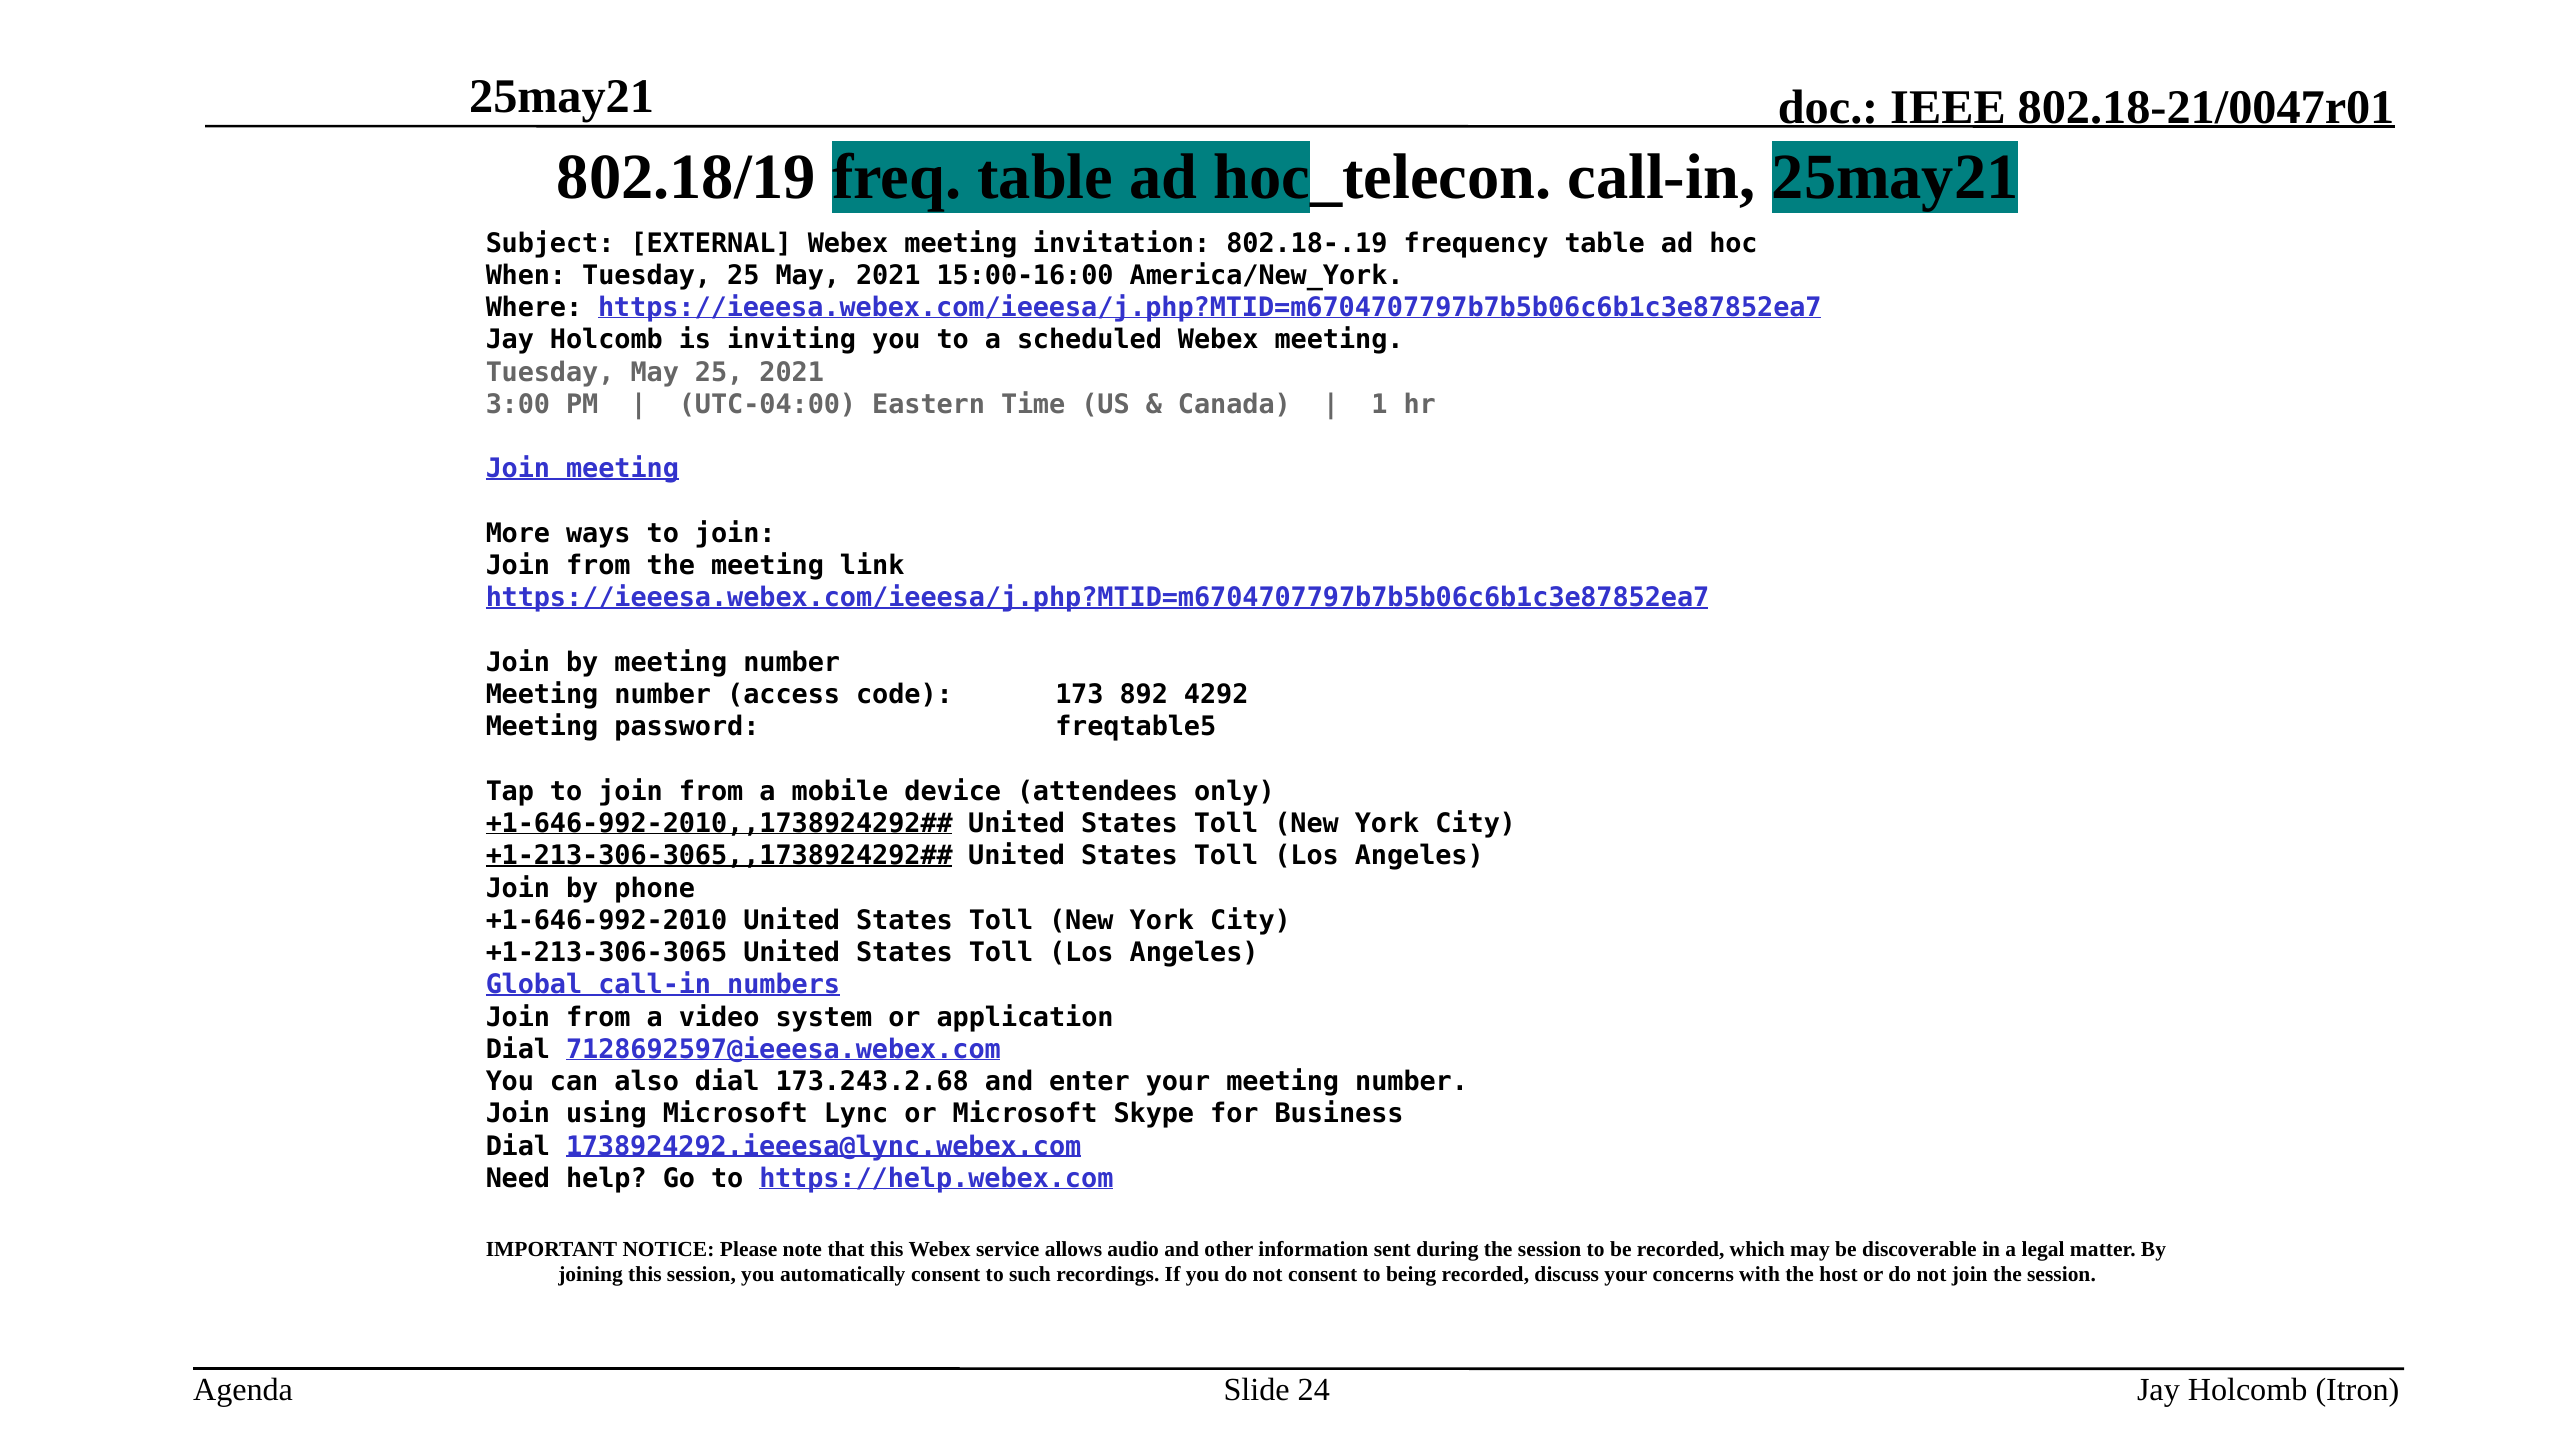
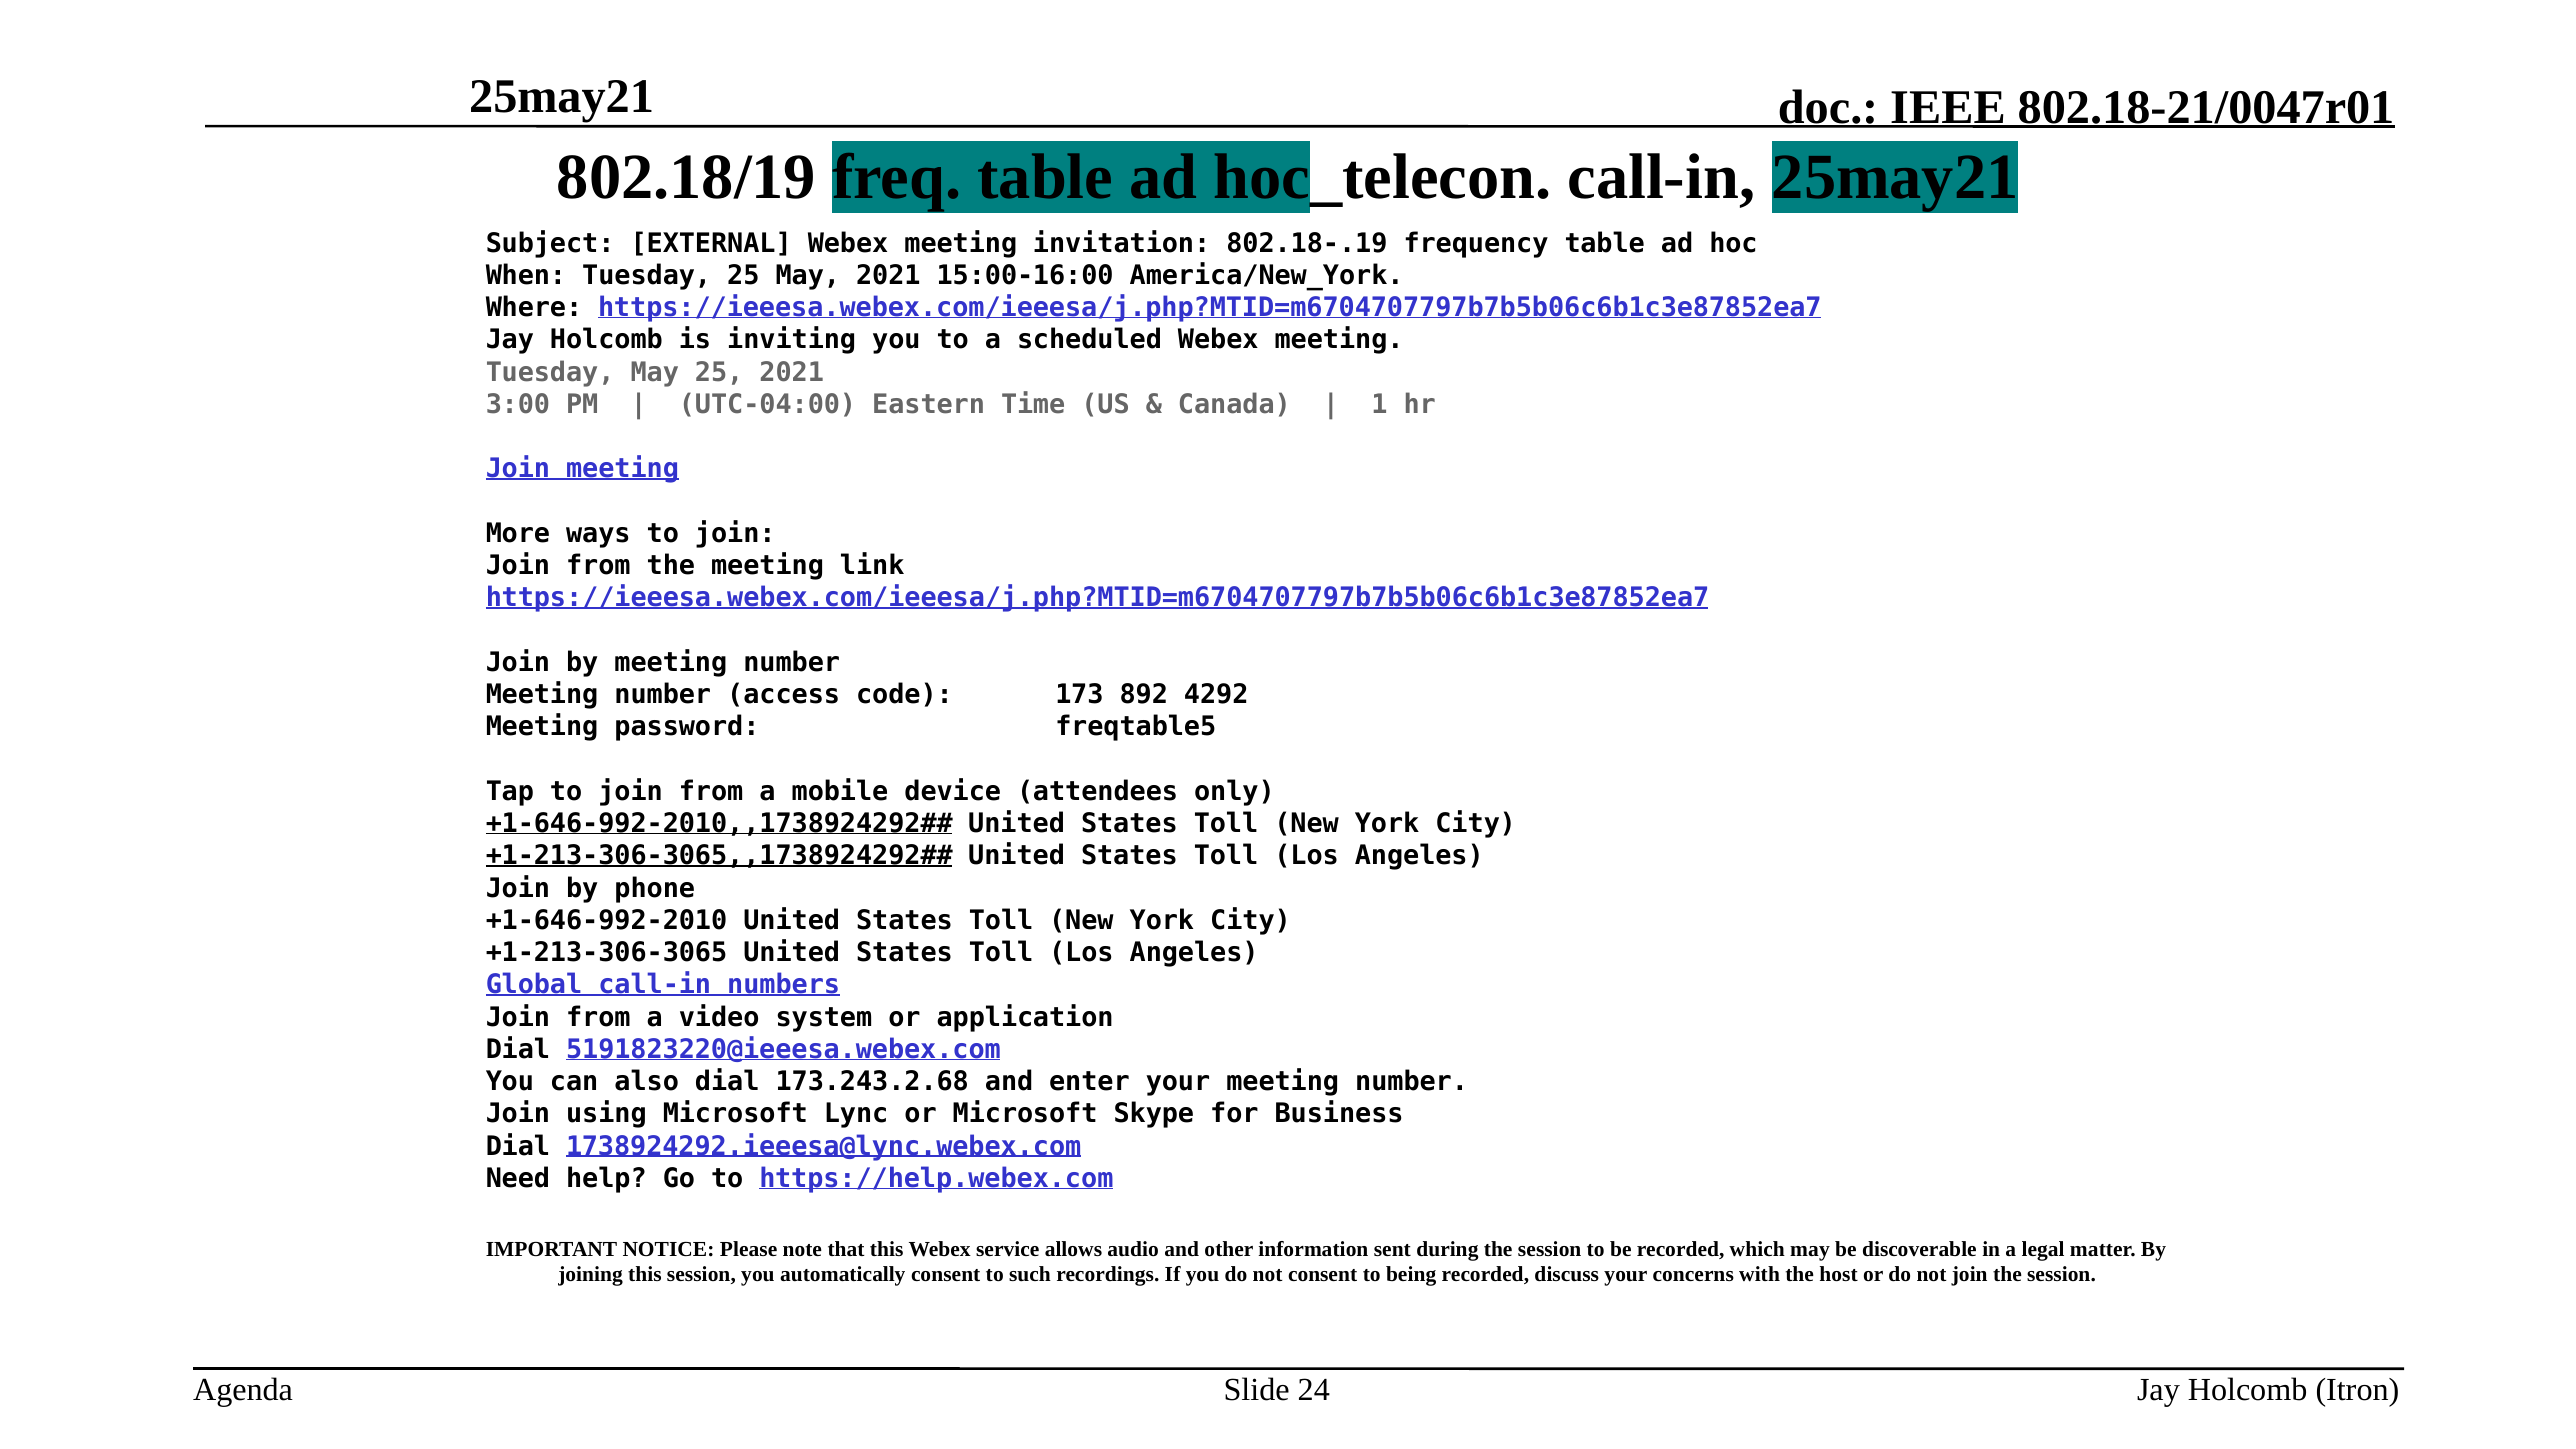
7128692597@ieeesa.webex.com: 7128692597@ieeesa.webex.com -> 5191823220@ieeesa.webex.com
